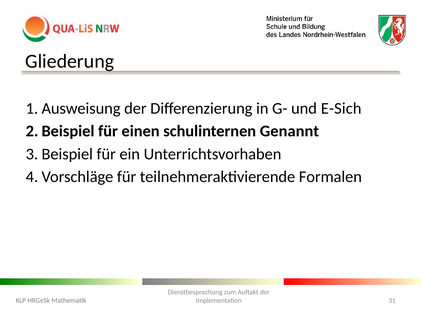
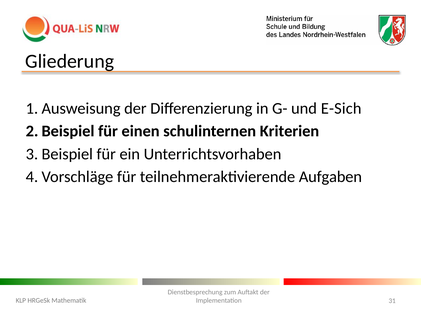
Genannt: Genannt -> Kriterien
Formalen: Formalen -> Aufgaben
